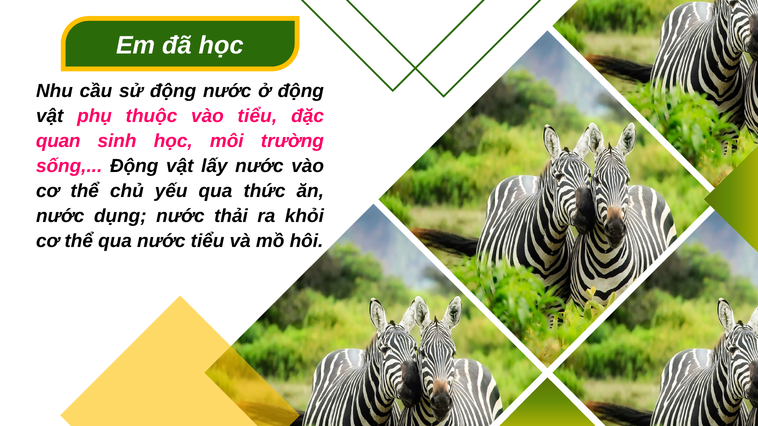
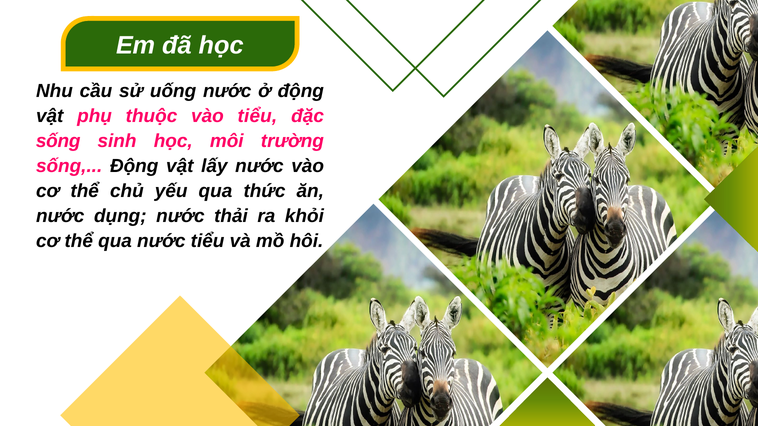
sử động: động -> uống
quan at (58, 141): quan -> sống
